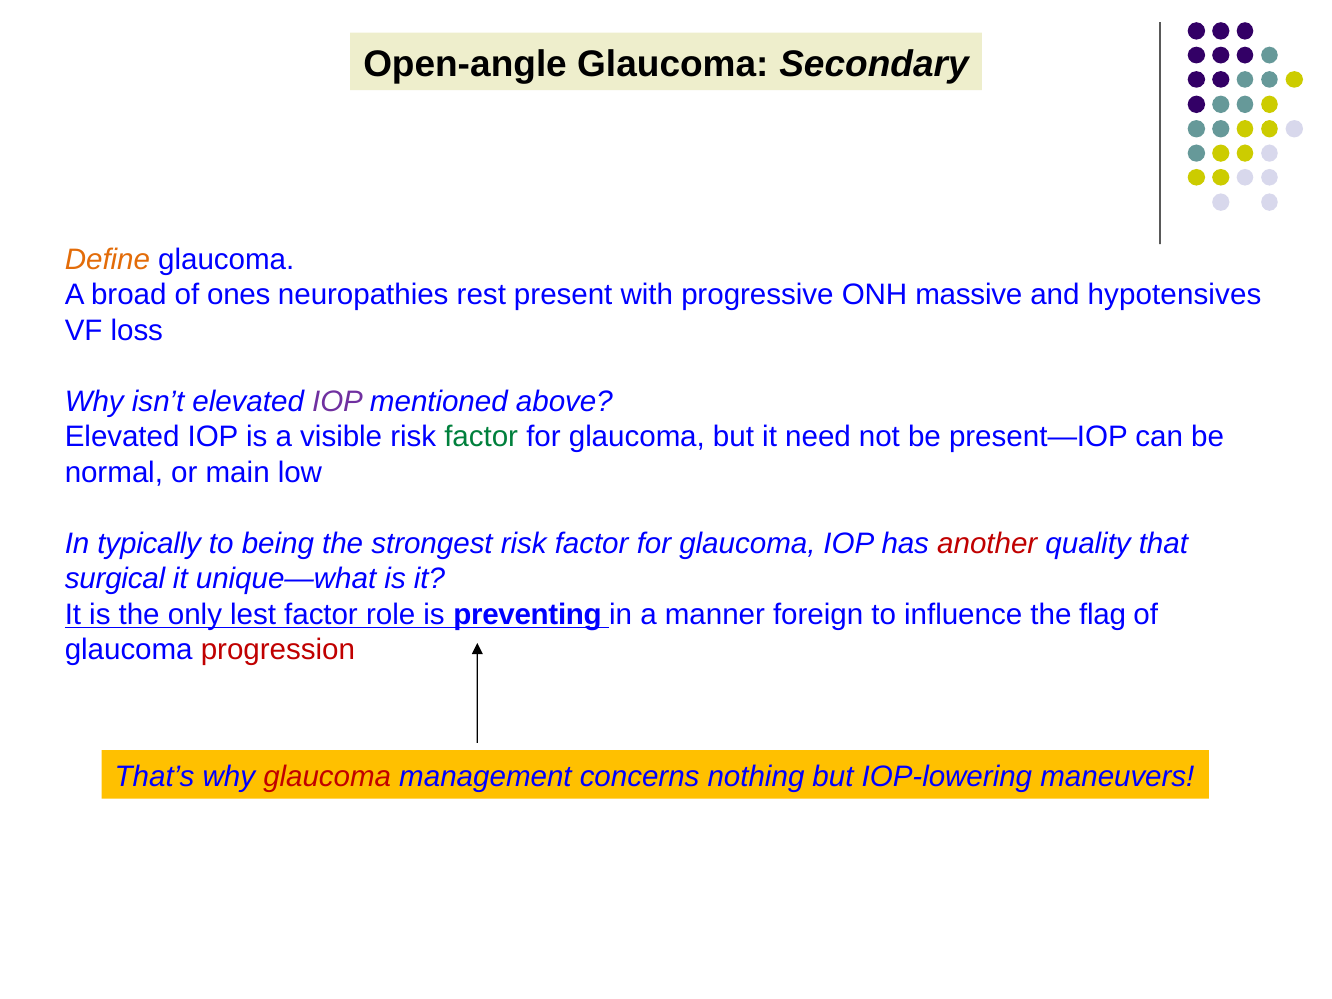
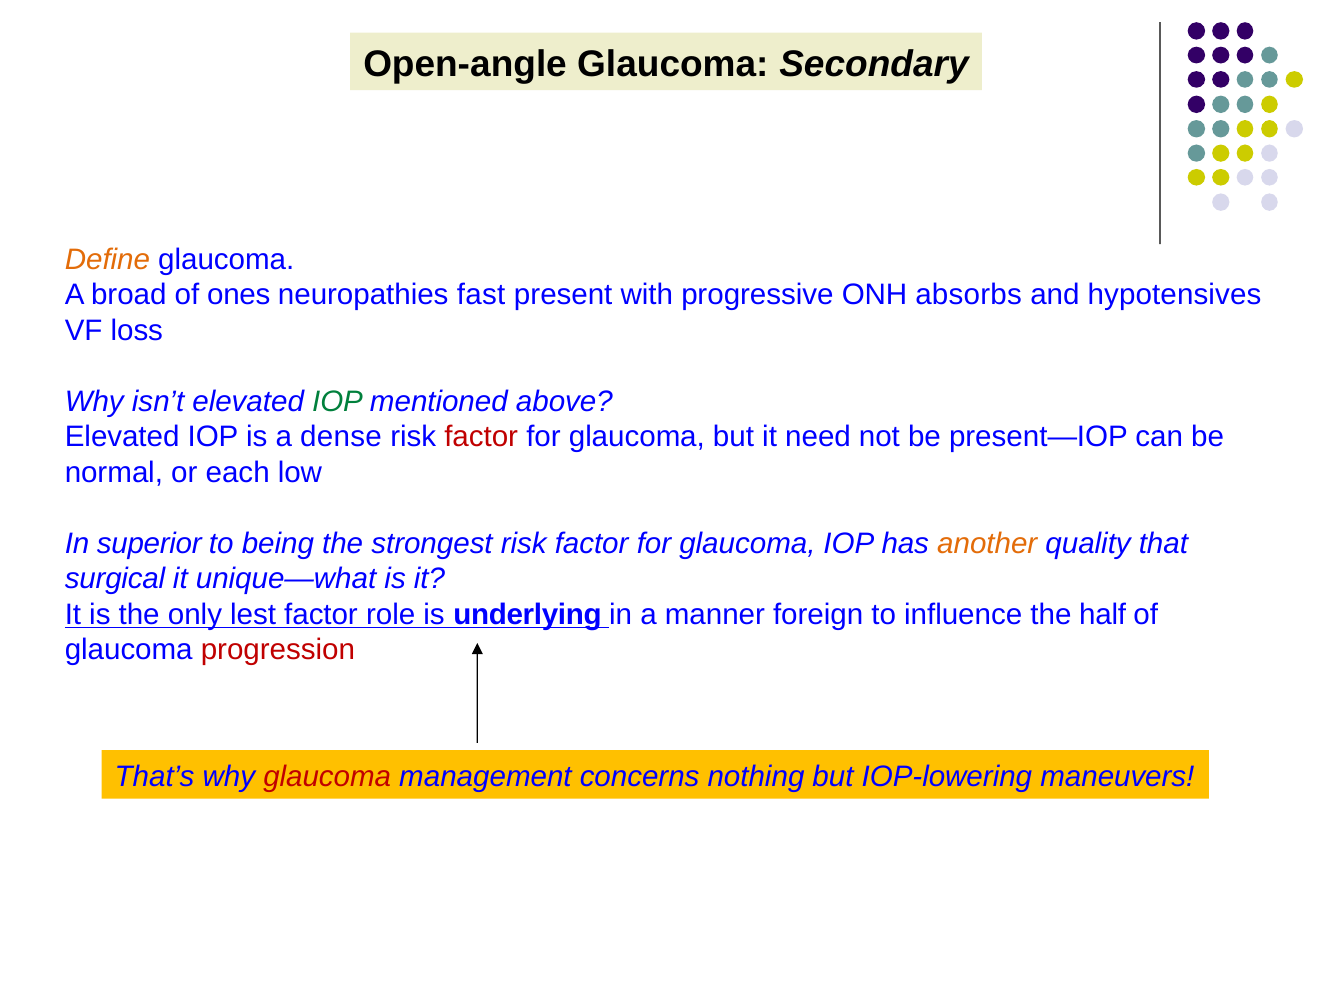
rest: rest -> fast
massive: massive -> absorbs
IOP at (338, 401) colour: purple -> green
visible: visible -> dense
factor at (481, 437) colour: green -> red
main: main -> each
typically: typically -> superior
another colour: red -> orange
preventing: preventing -> underlying
flag: flag -> half
